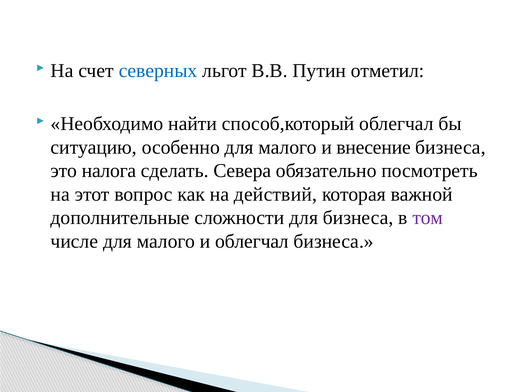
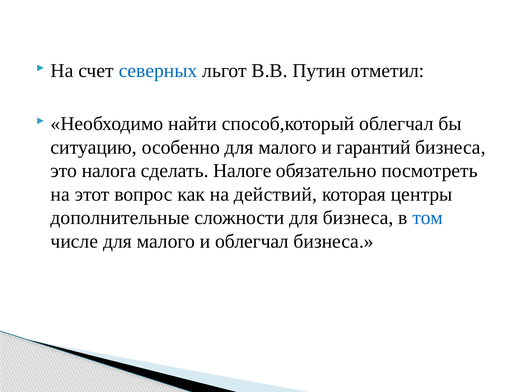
внесение: внесение -> гарантий
Севера: Севера -> Налоге
важной: важной -> центры
том colour: purple -> blue
